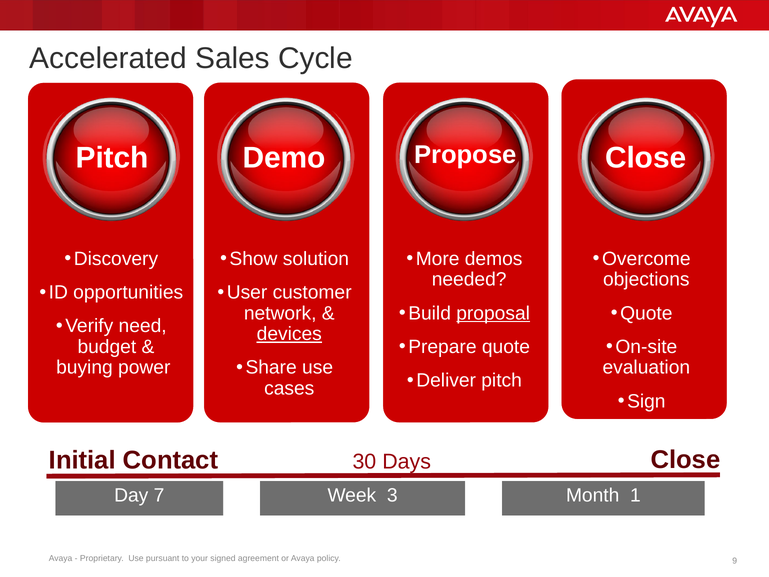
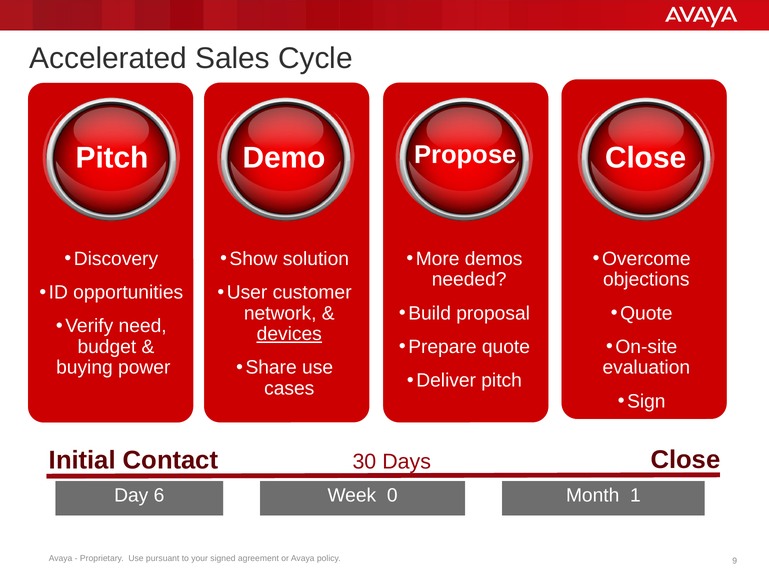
proposal underline: present -> none
7: 7 -> 6
3: 3 -> 0
